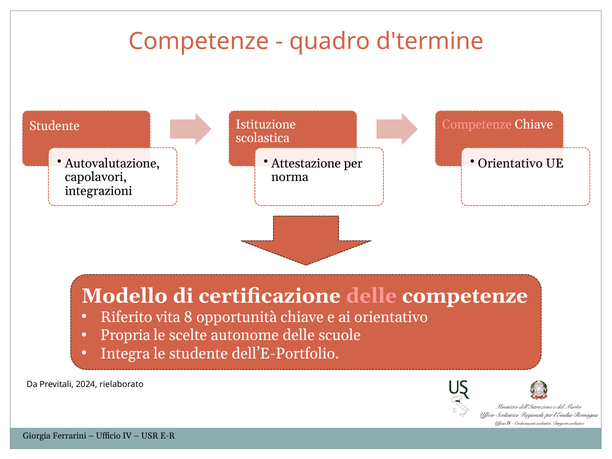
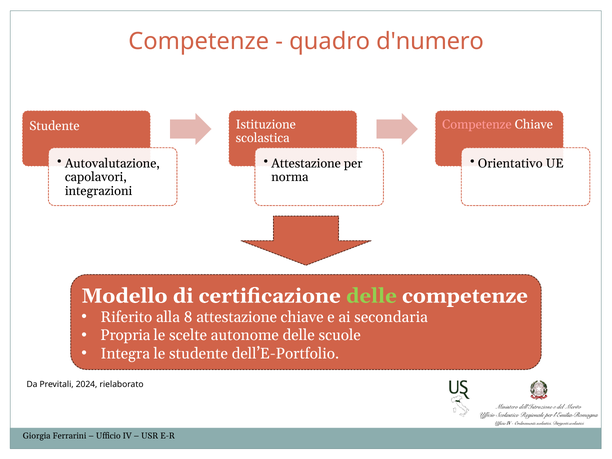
d'termine: d'termine -> d'numero
delle at (371, 296) colour: pink -> light green
vita: vita -> alla
8 opportunità: opportunità -> attestazione
ai orientativo: orientativo -> secondaria
